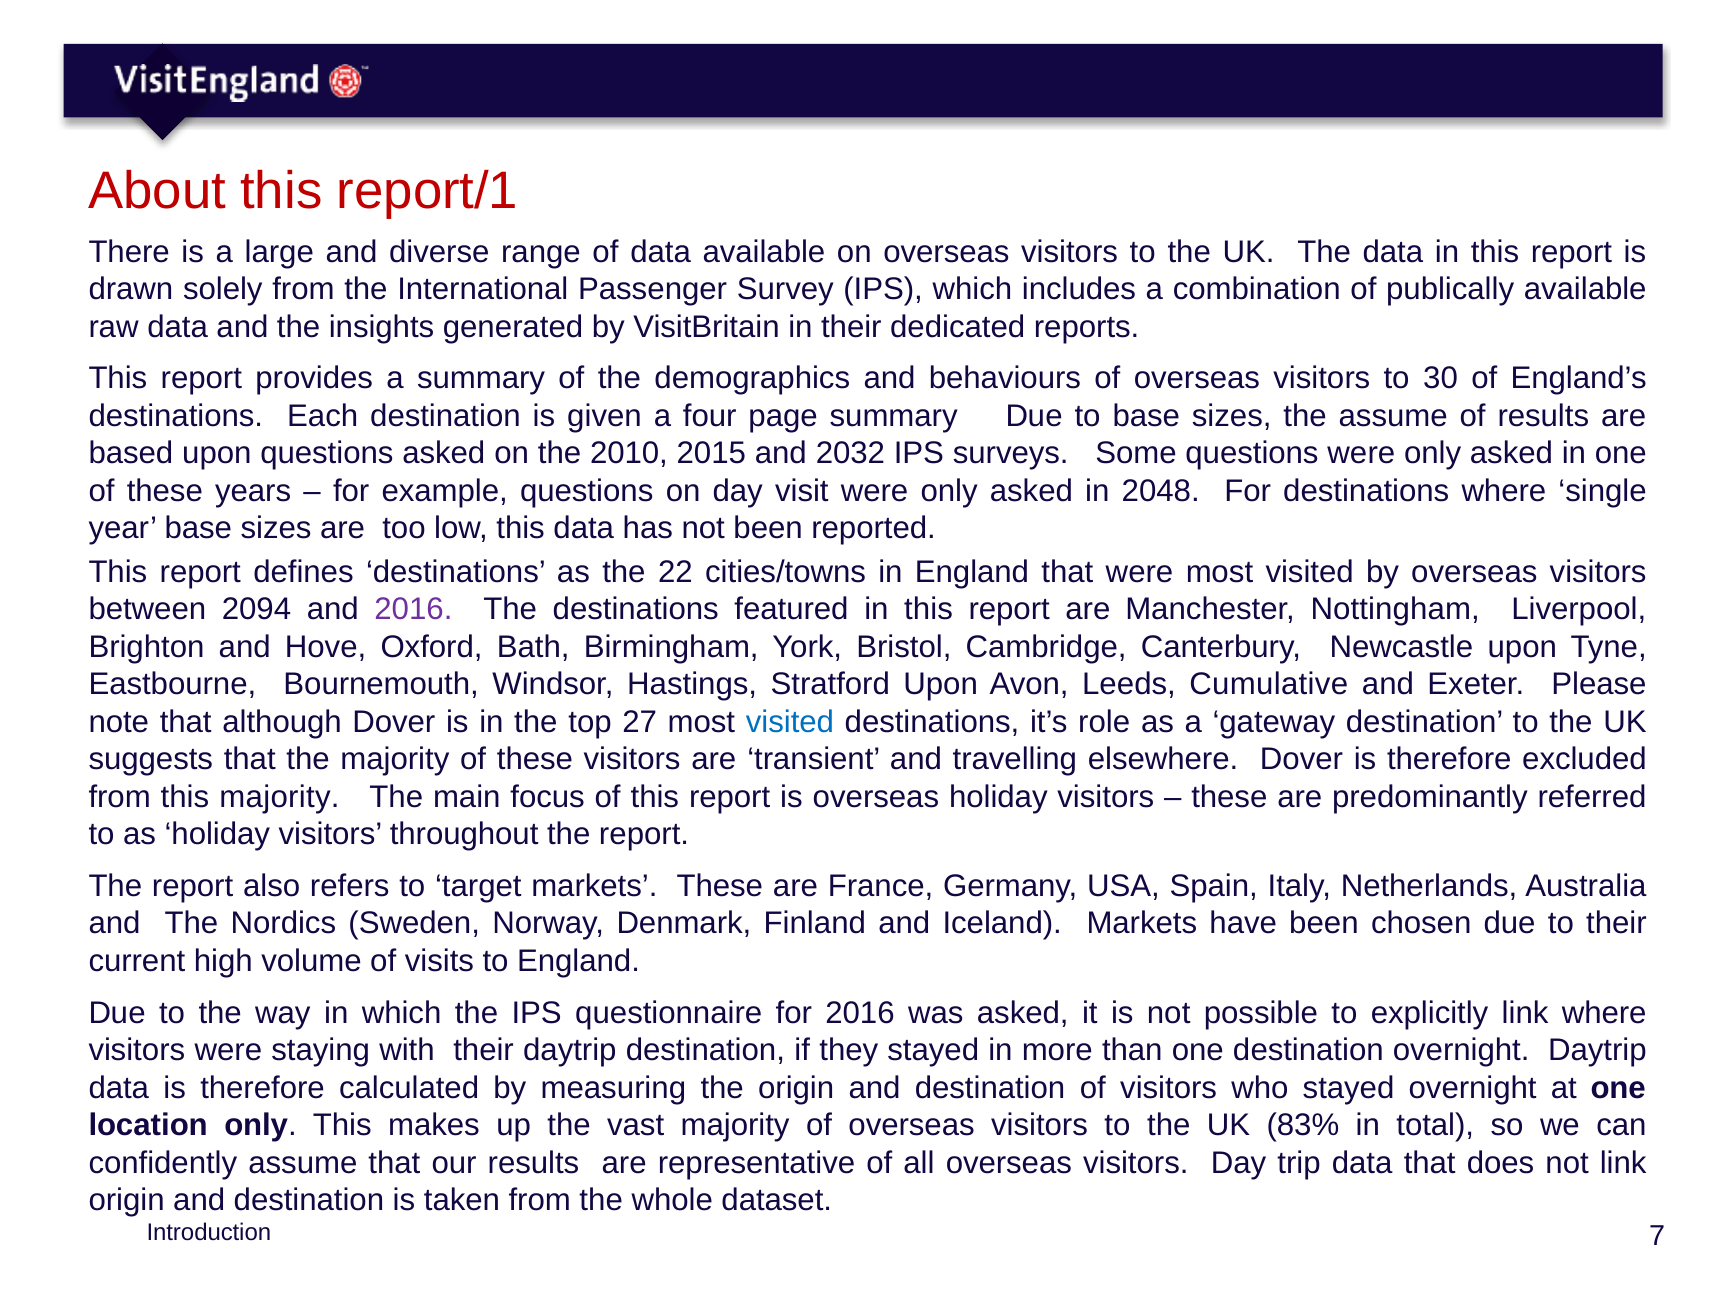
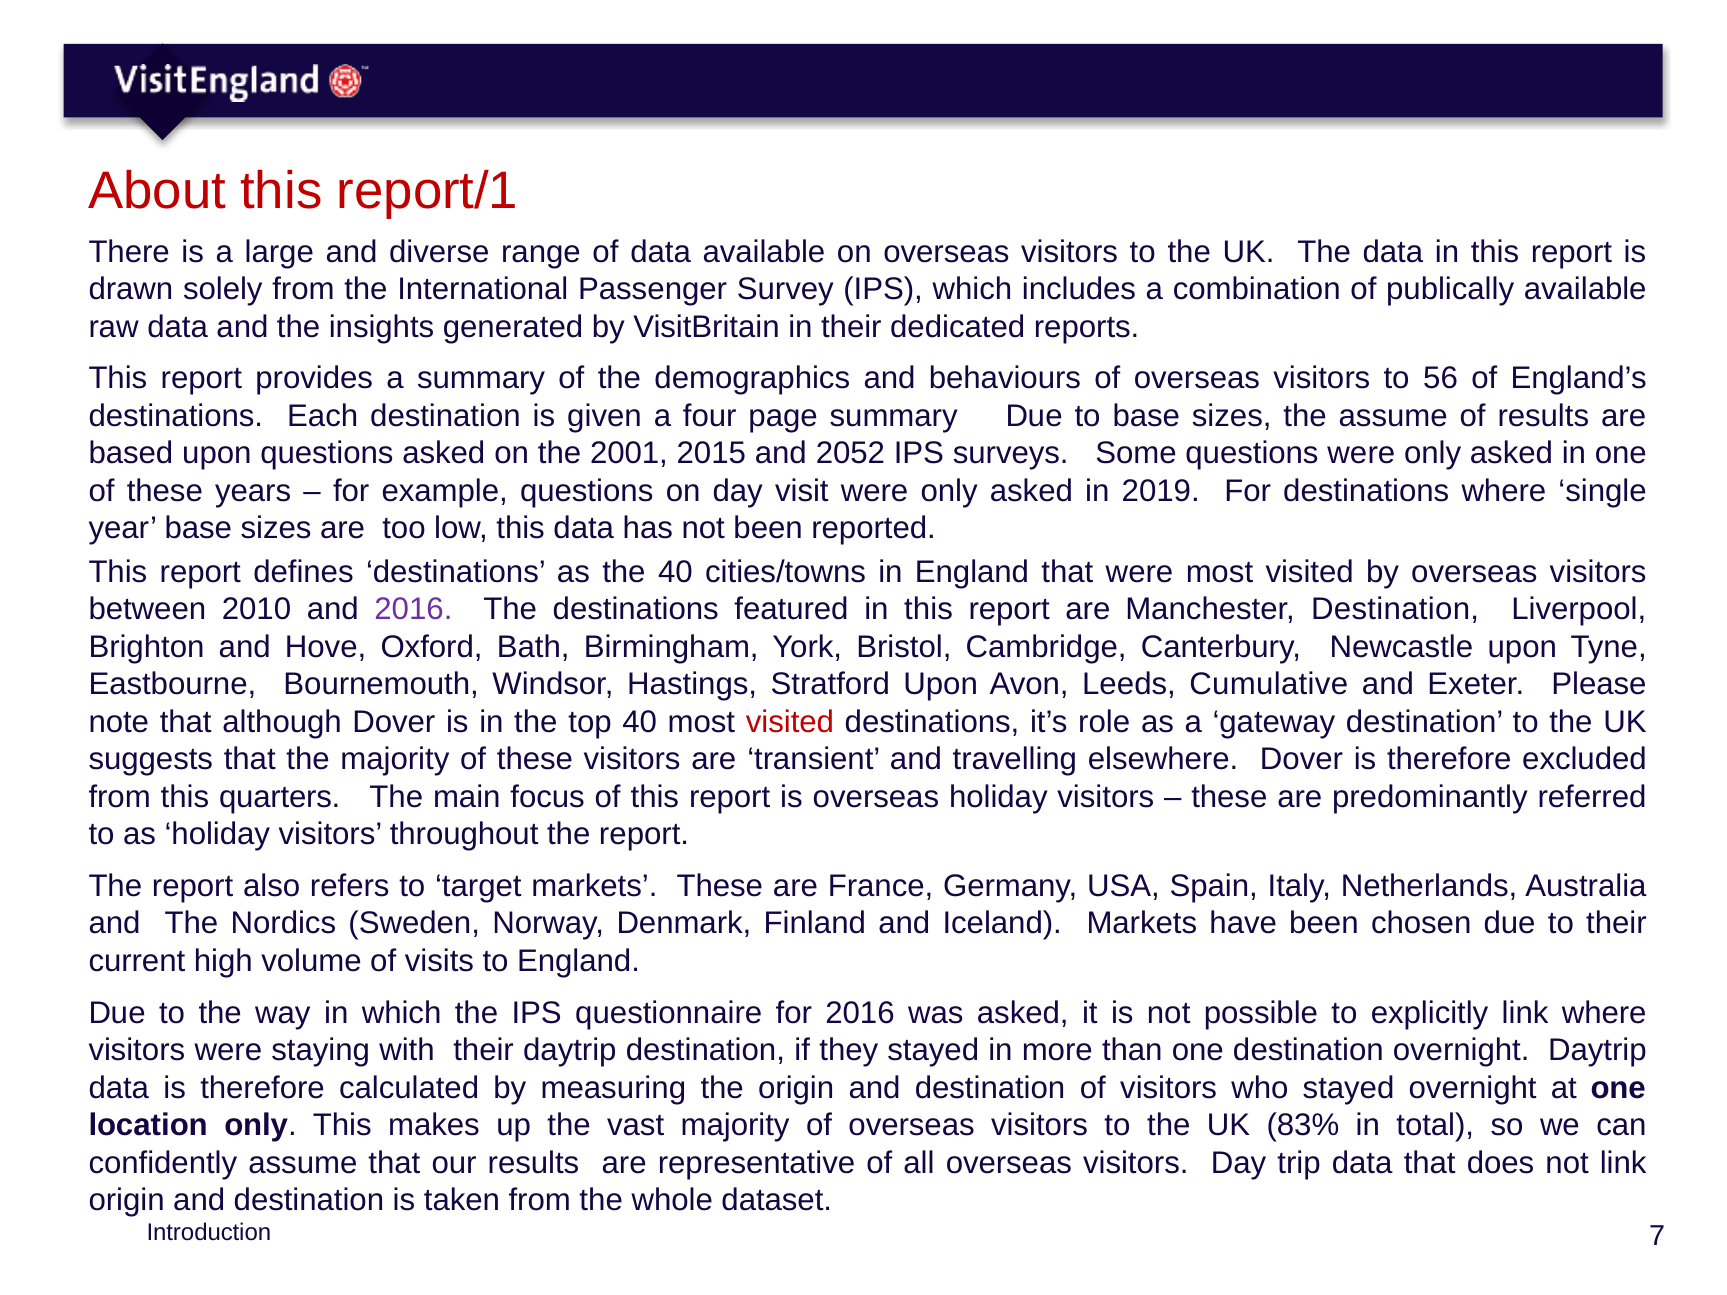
30: 30 -> 56
2010: 2010 -> 2001
2032: 2032 -> 2052
2048: 2048 -> 2019
the 22: 22 -> 40
2094: 2094 -> 2010
Manchester Nottingham: Nottingham -> Destination
top 27: 27 -> 40
visited at (790, 722) colour: blue -> red
this majority: majority -> quarters
